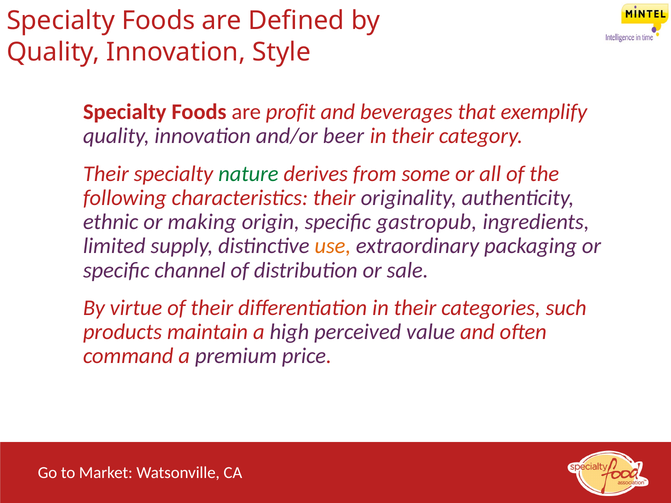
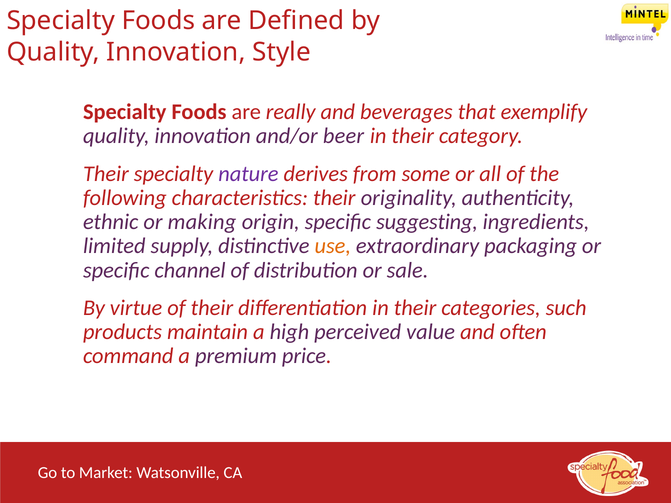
profit: profit -> really
nature colour: green -> purple
gastropub: gastropub -> suggesting
